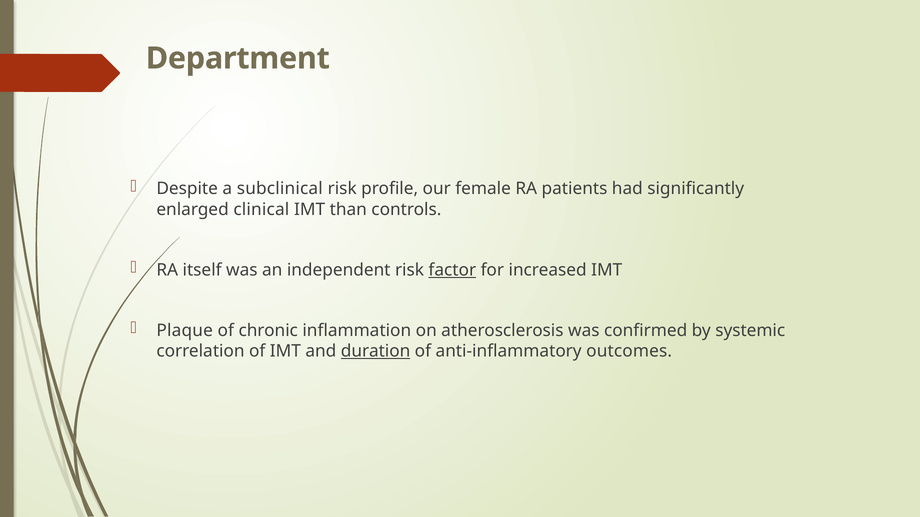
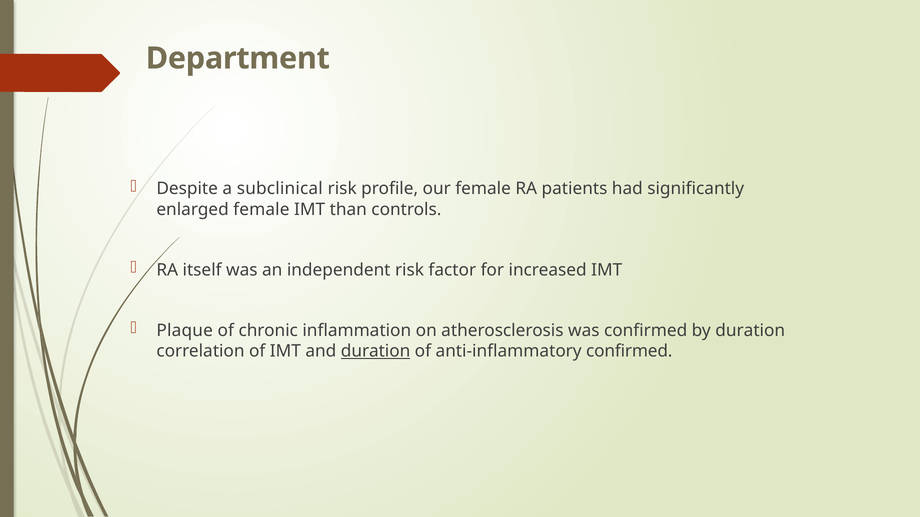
enlarged clinical: clinical -> female
factor underline: present -> none
by systemic: systemic -> duration
anti-inflammatory outcomes: outcomes -> confirmed
